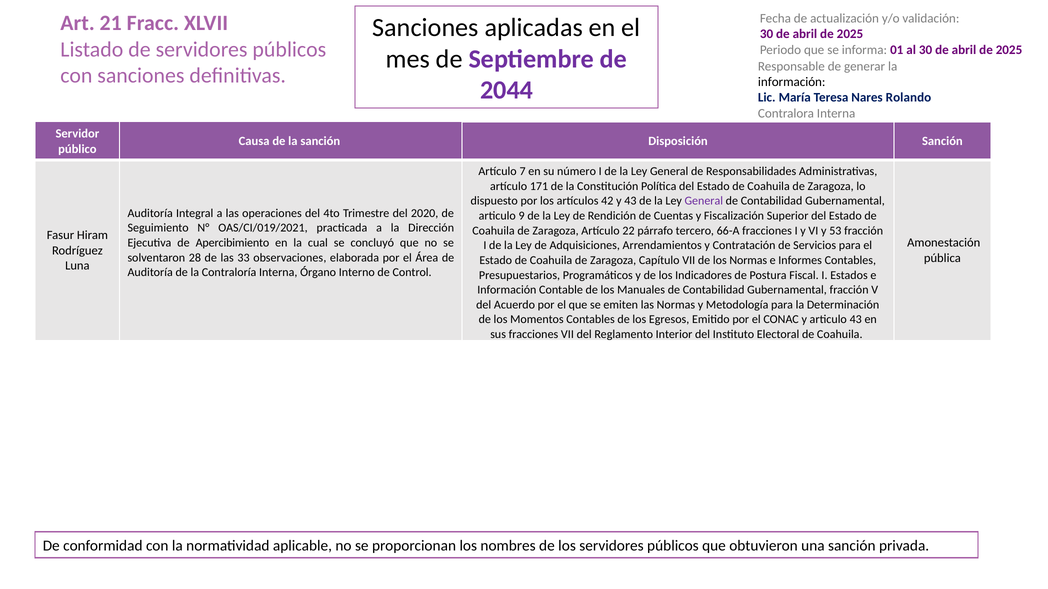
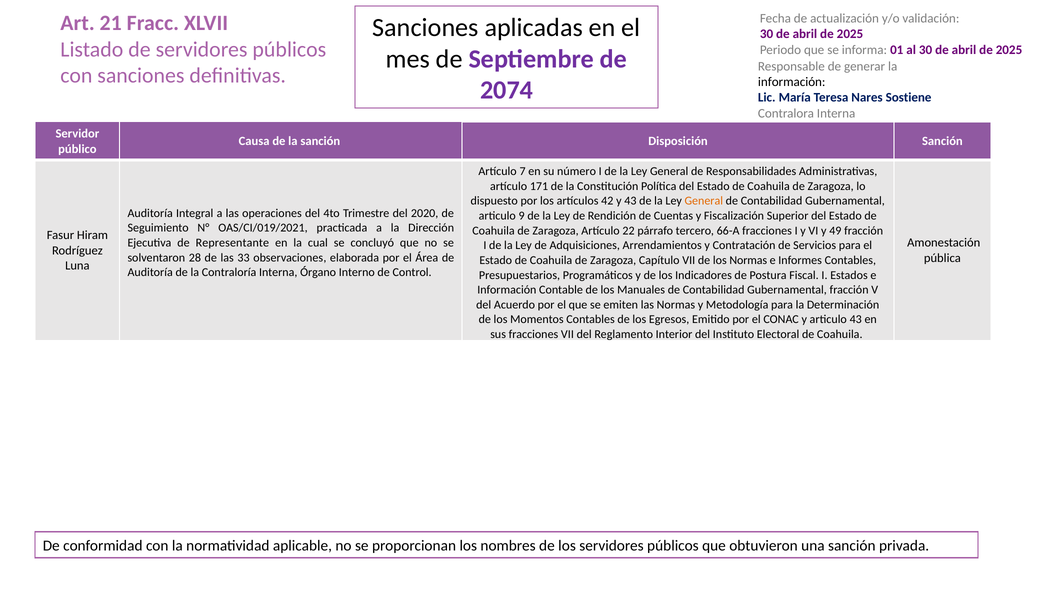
2044: 2044 -> 2074
Rolando: Rolando -> Sostiene
General at (704, 201) colour: purple -> orange
53: 53 -> 49
Apercibimiento: Apercibimiento -> Representante
